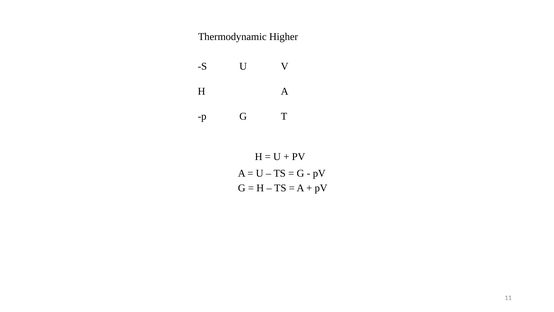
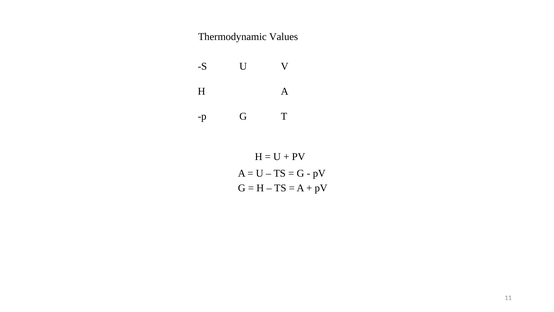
Higher: Higher -> Values
